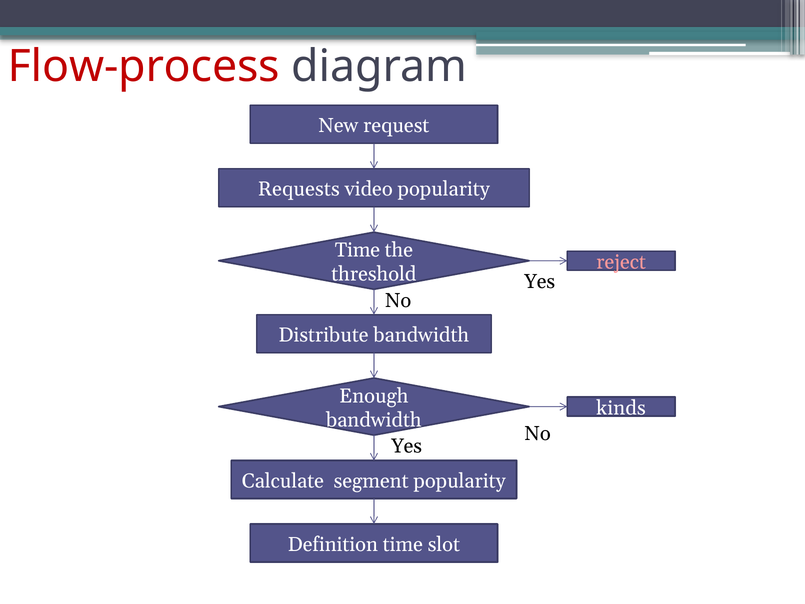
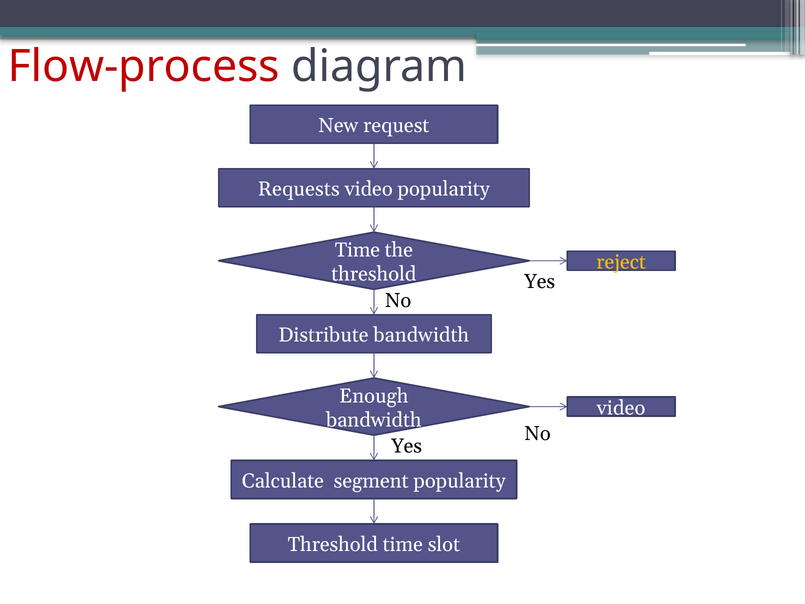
reject colour: pink -> yellow
kinds at (621, 408): kinds -> video
Definition at (333, 544): Definition -> Threshold
